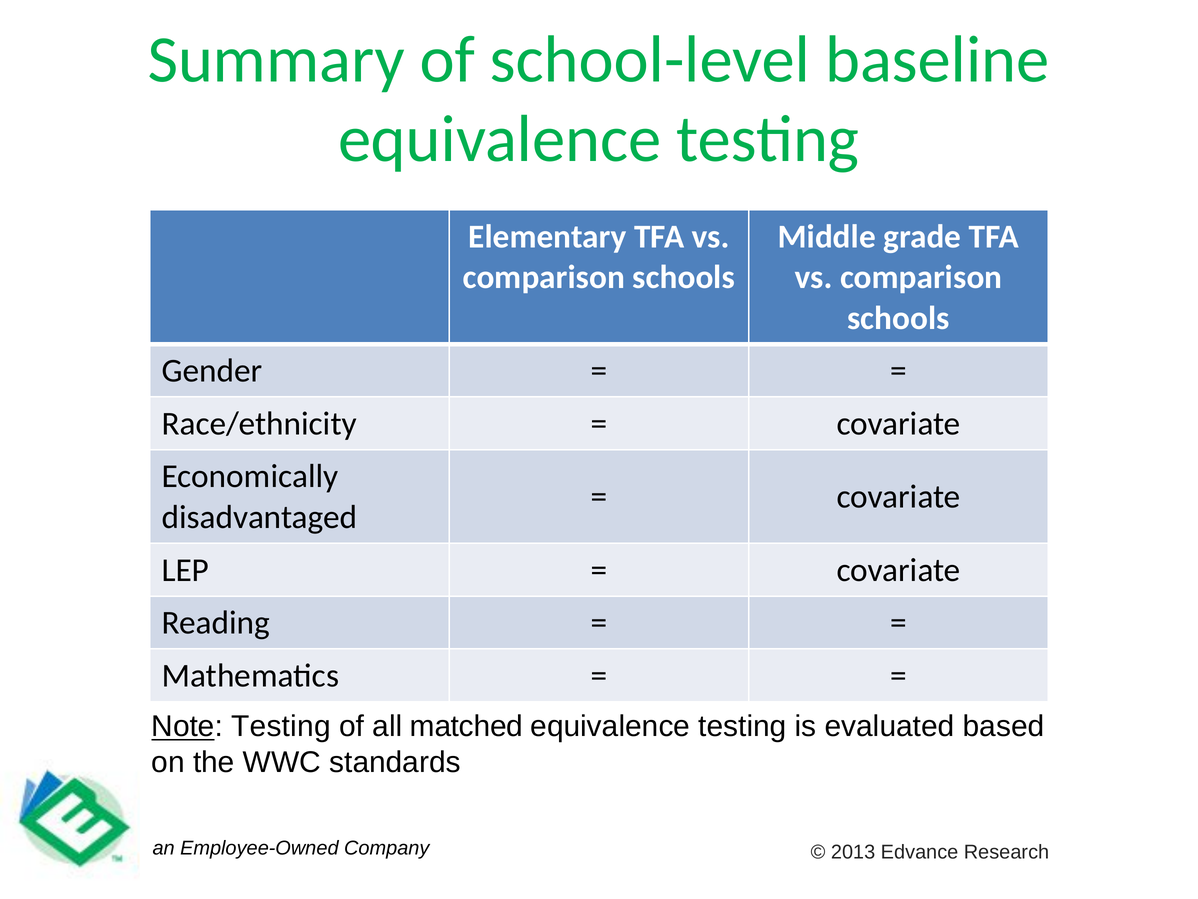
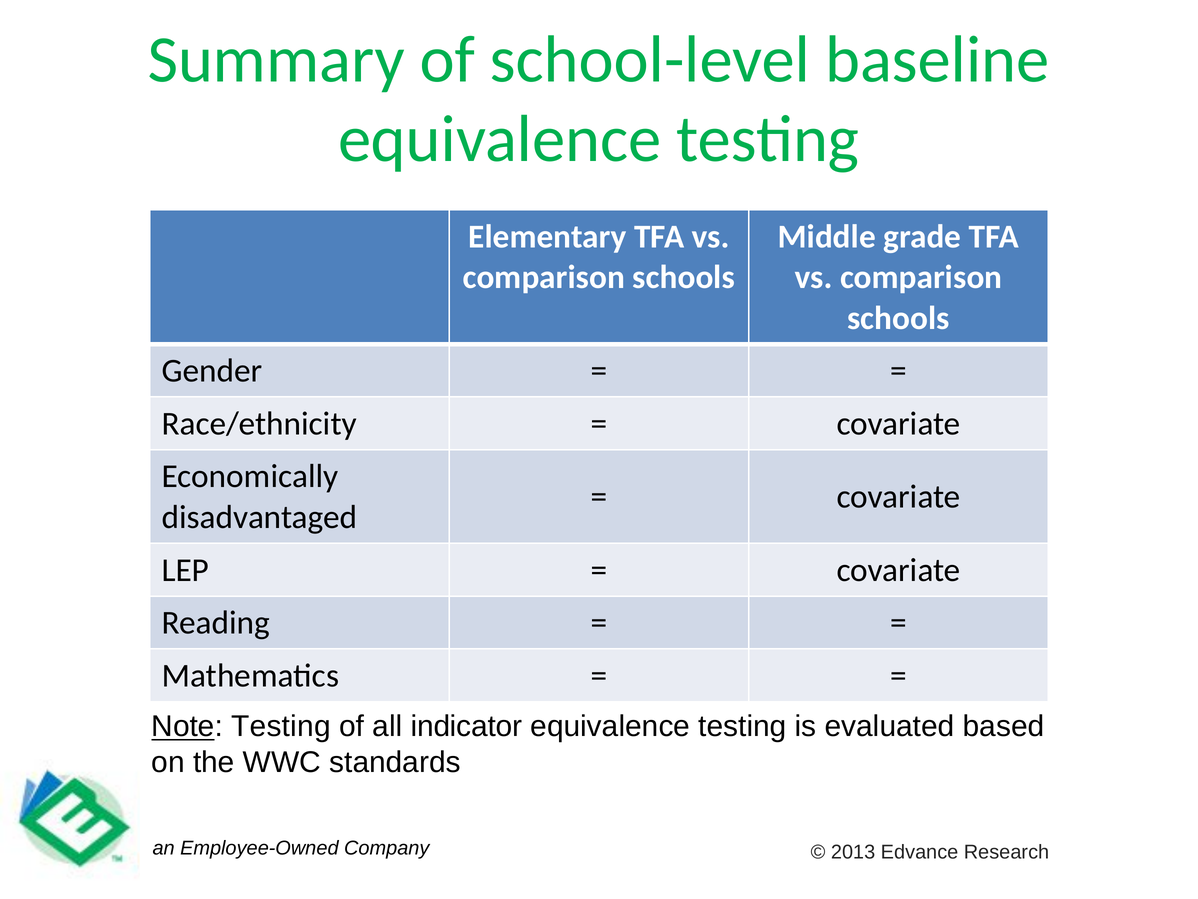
matched: matched -> indicator
